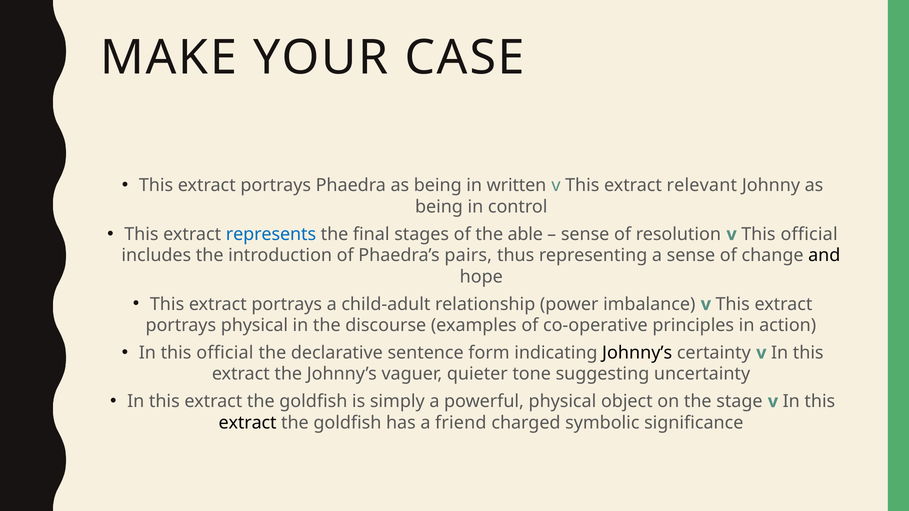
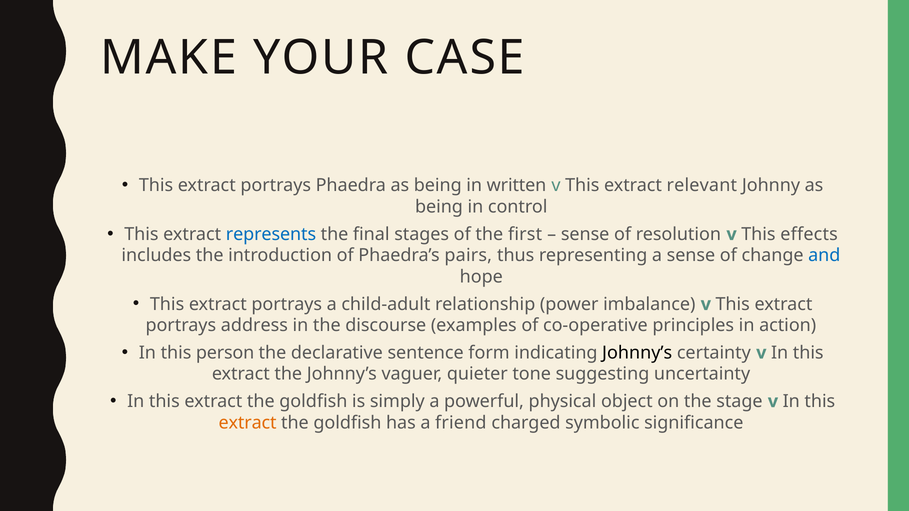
able: able -> first
v This official: official -> effects
and colour: black -> blue
portrays physical: physical -> address
In this official: official -> person
extract at (248, 423) colour: black -> orange
